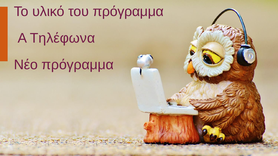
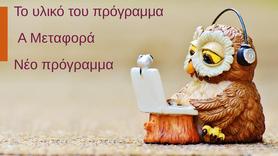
Τηλέφωνα: Τηλέφωνα -> Μεταφορά
